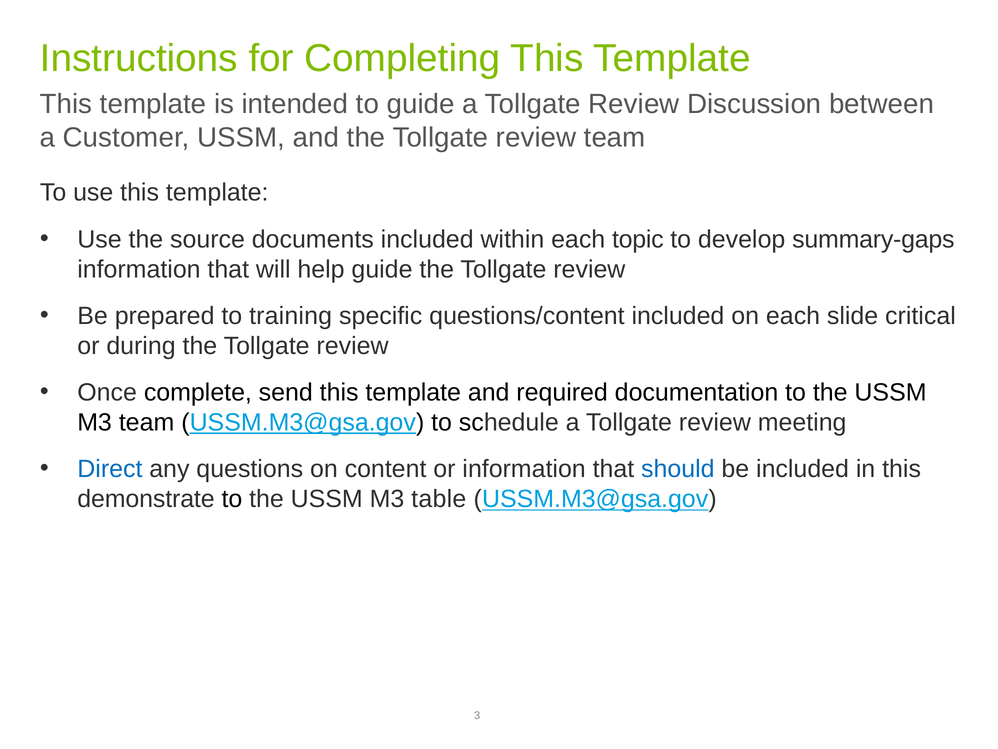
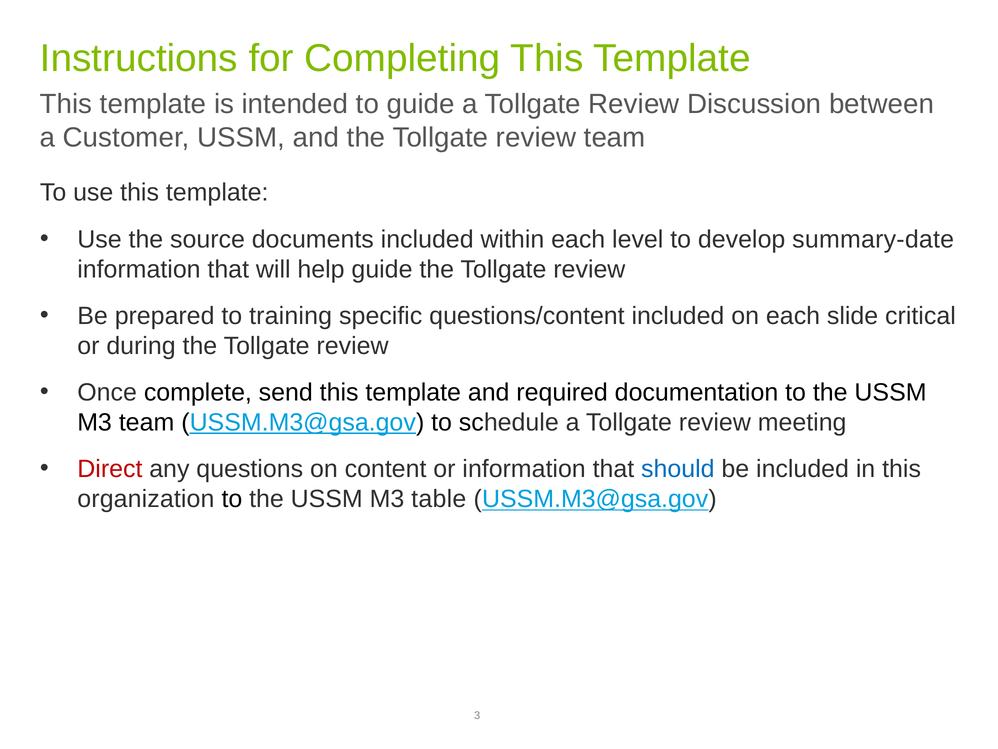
topic: topic -> level
summary-gaps: summary-gaps -> summary-date
Direct colour: blue -> red
demonstrate: demonstrate -> organization
